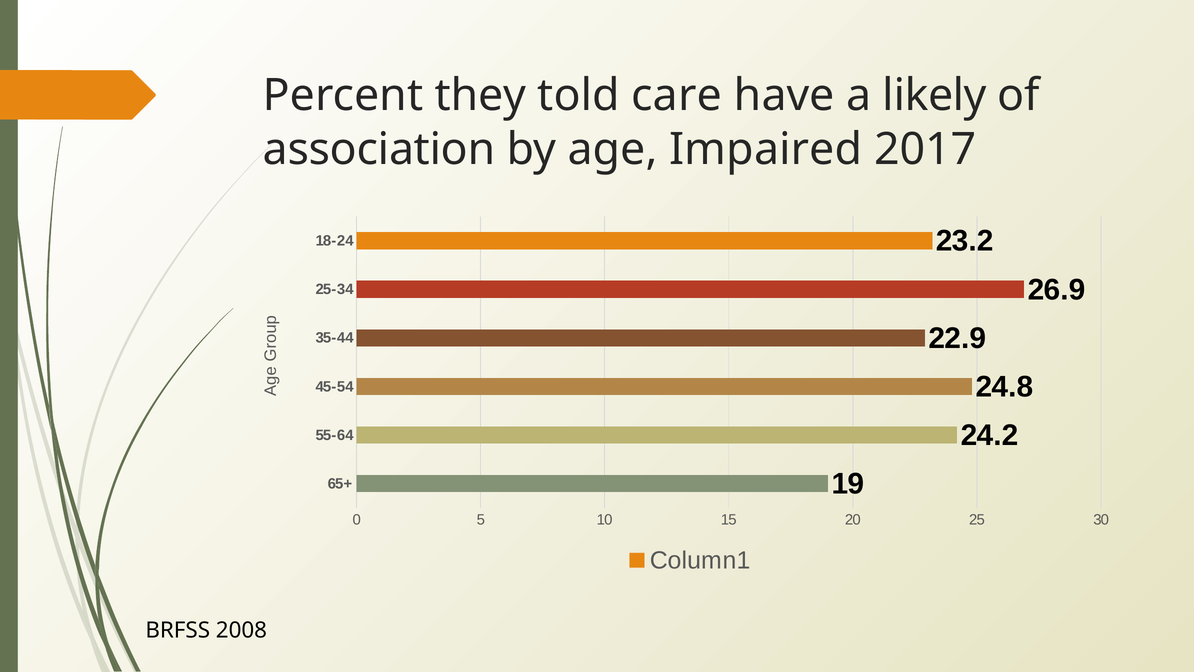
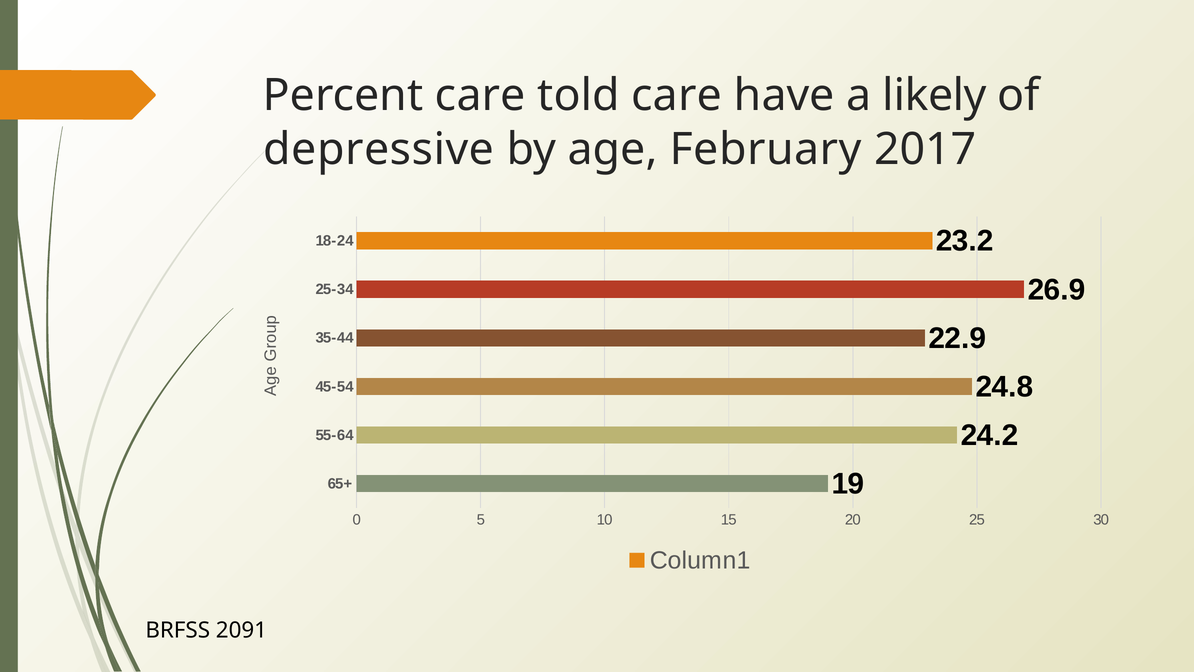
Percent they: they -> care
association: association -> depressive
Impaired: Impaired -> February
2008: 2008 -> 2091
